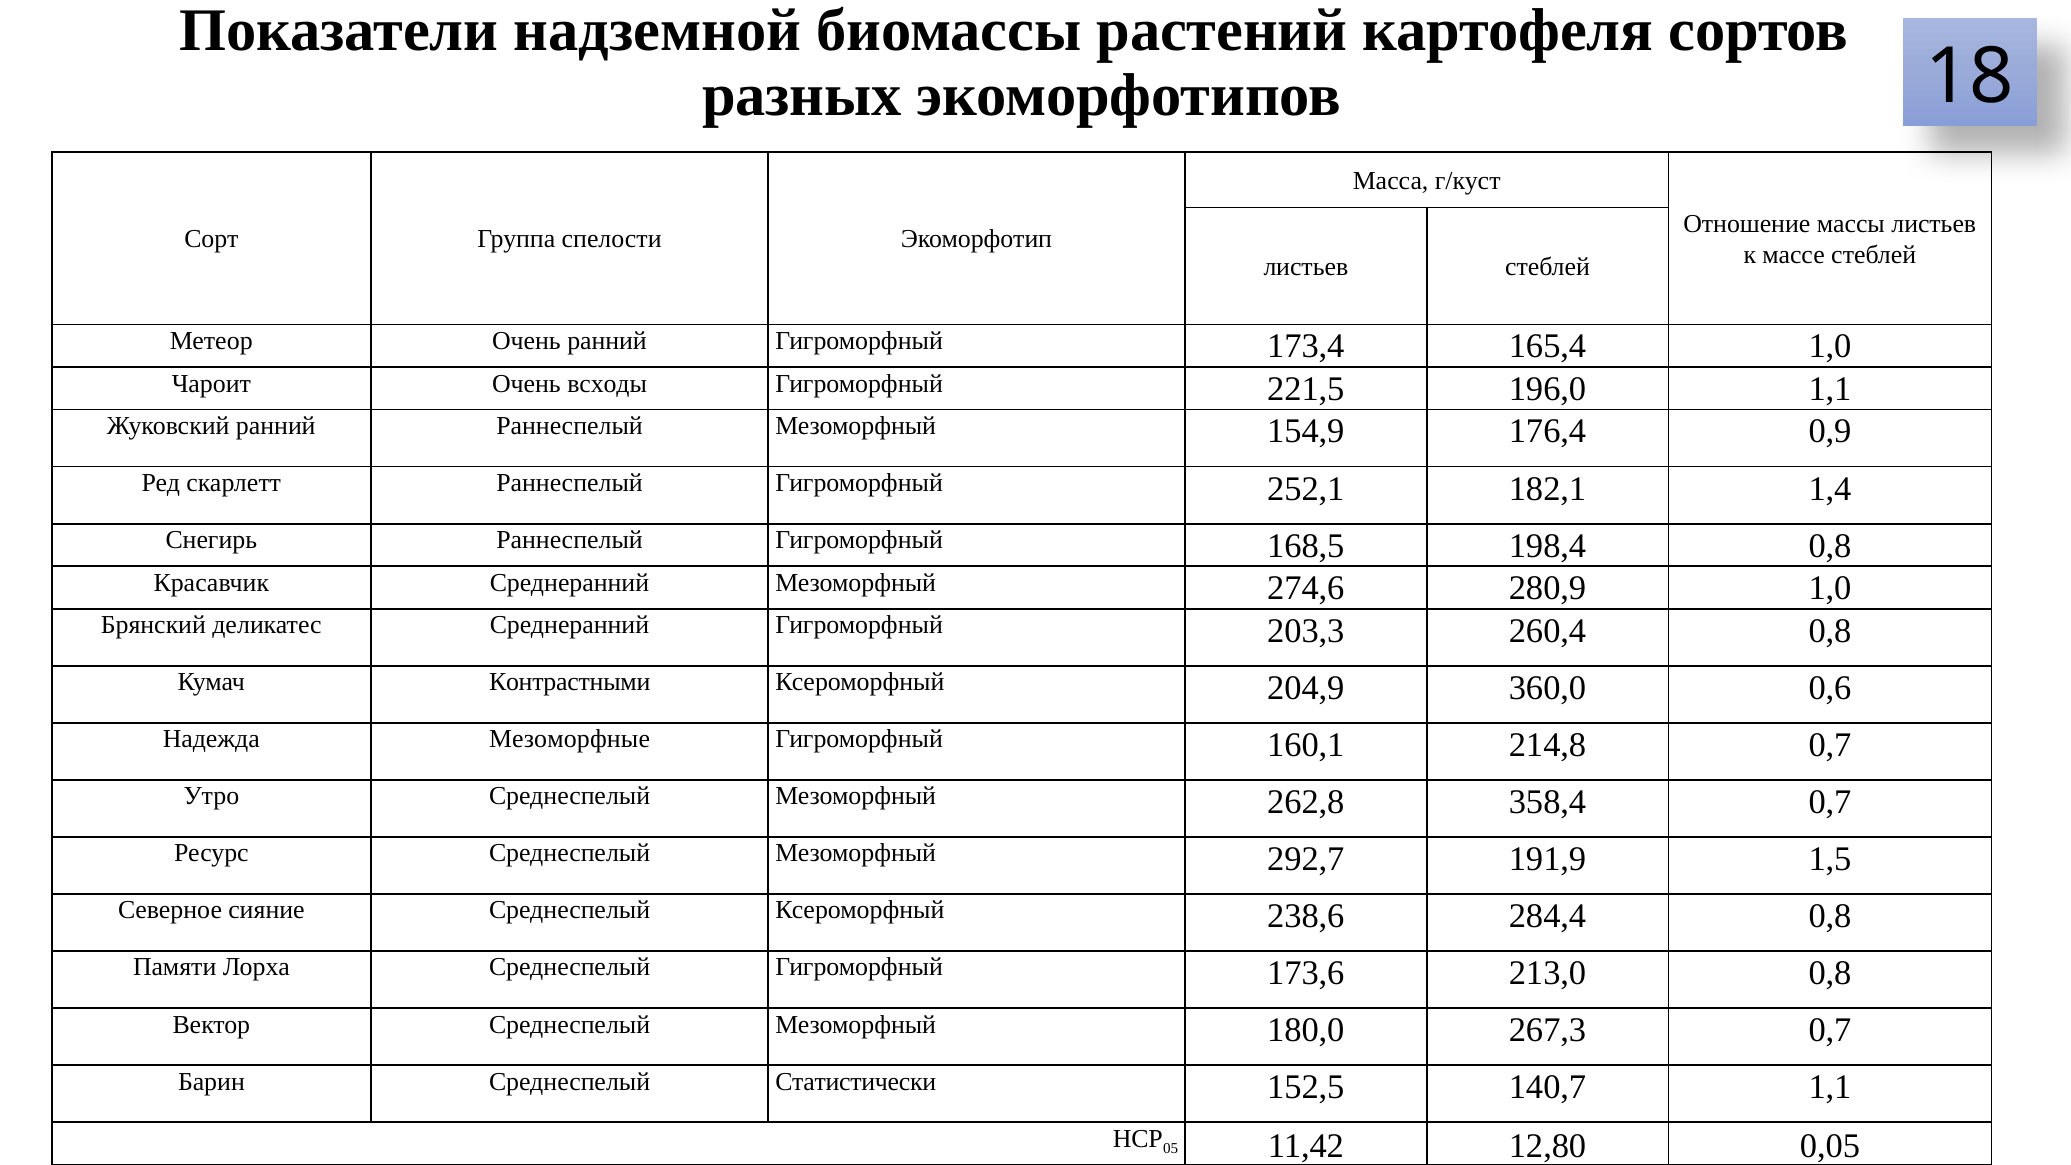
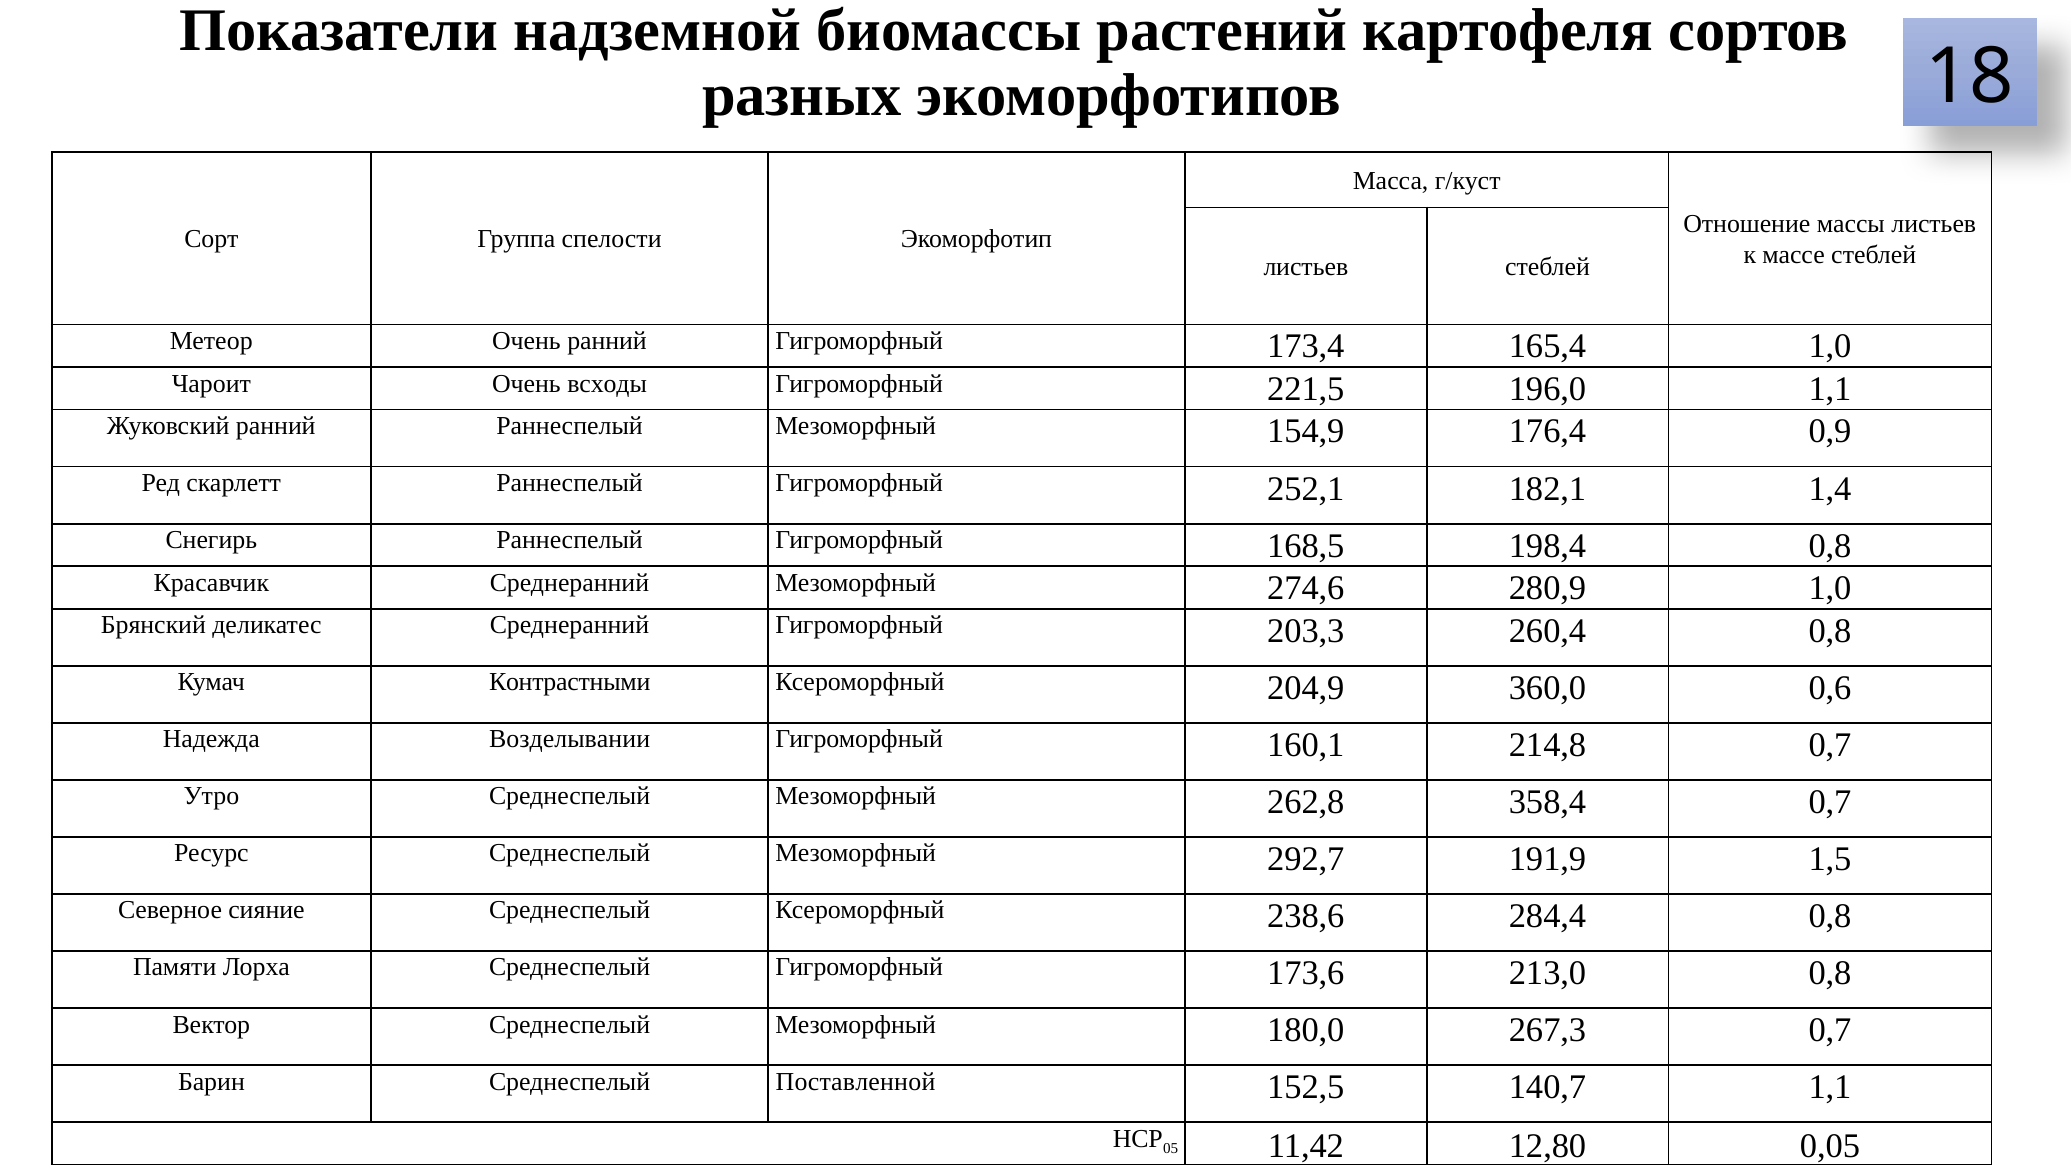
Мезоморфные: Мезоморфные -> Возделывании
Статистически: Статистически -> Поставленной
